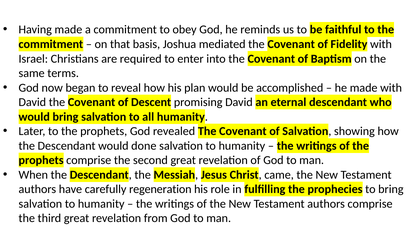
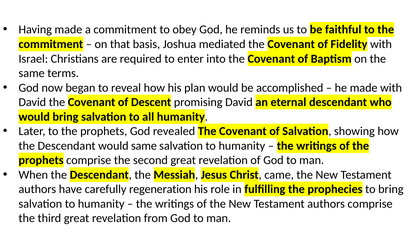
would done: done -> same
